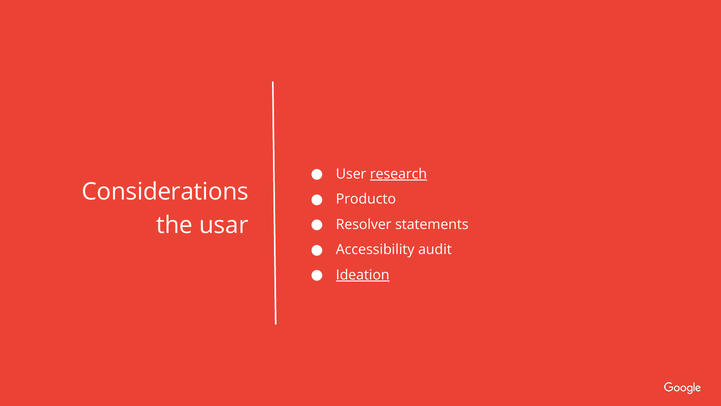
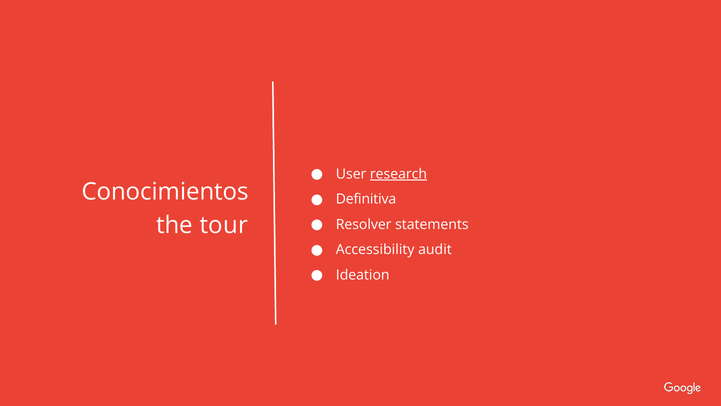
Considerations: Considerations -> Conocimientos
Producto: Producto -> Definitiva
usar: usar -> tour
Ideation underline: present -> none
